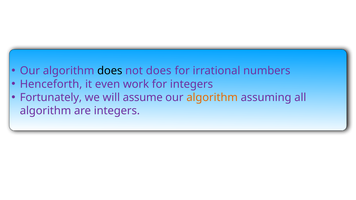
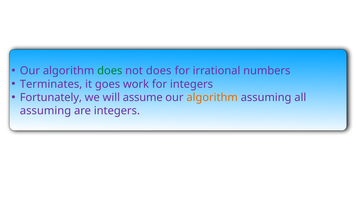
does at (110, 71) colour: black -> green
Henceforth: Henceforth -> Terminates
even: even -> goes
algorithm at (46, 111): algorithm -> assuming
